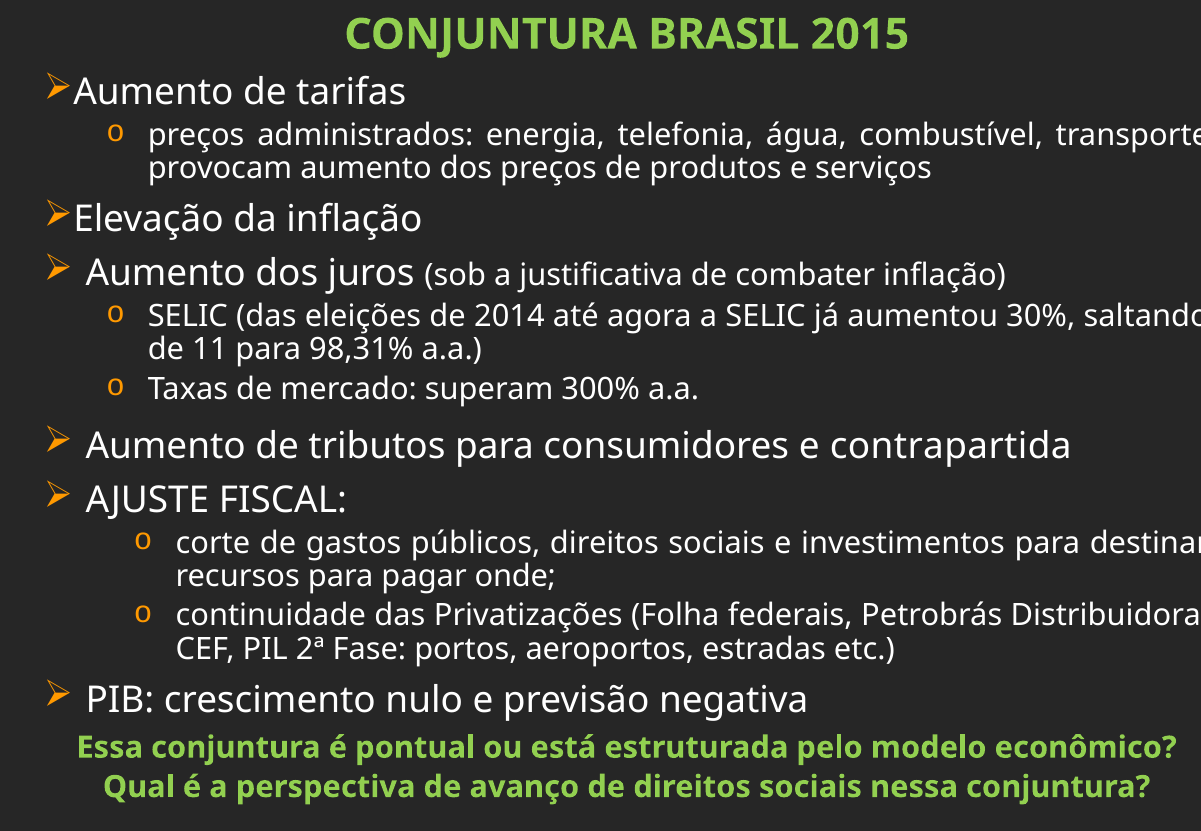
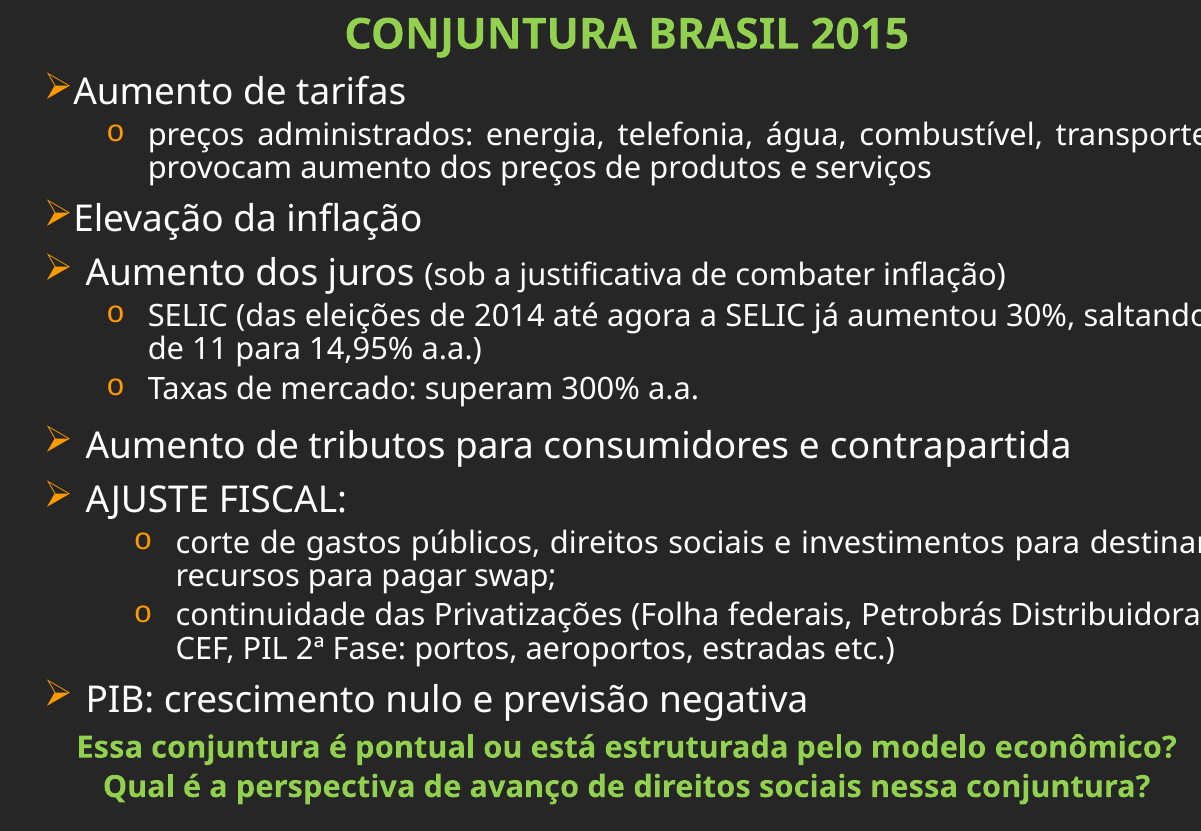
98,31%: 98,31% -> 14,95%
onde: onde -> swap
